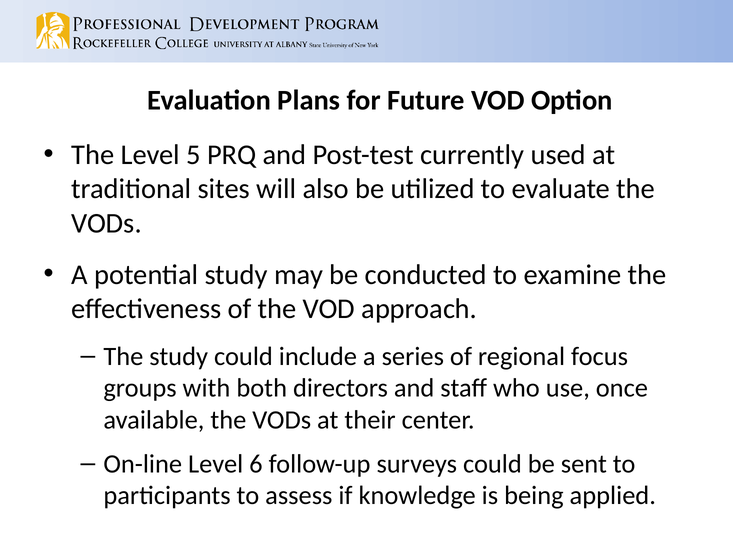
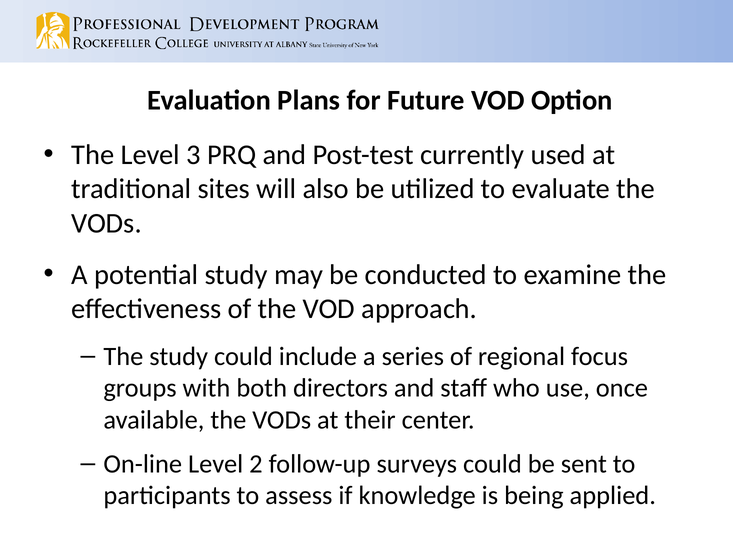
5: 5 -> 3
6: 6 -> 2
